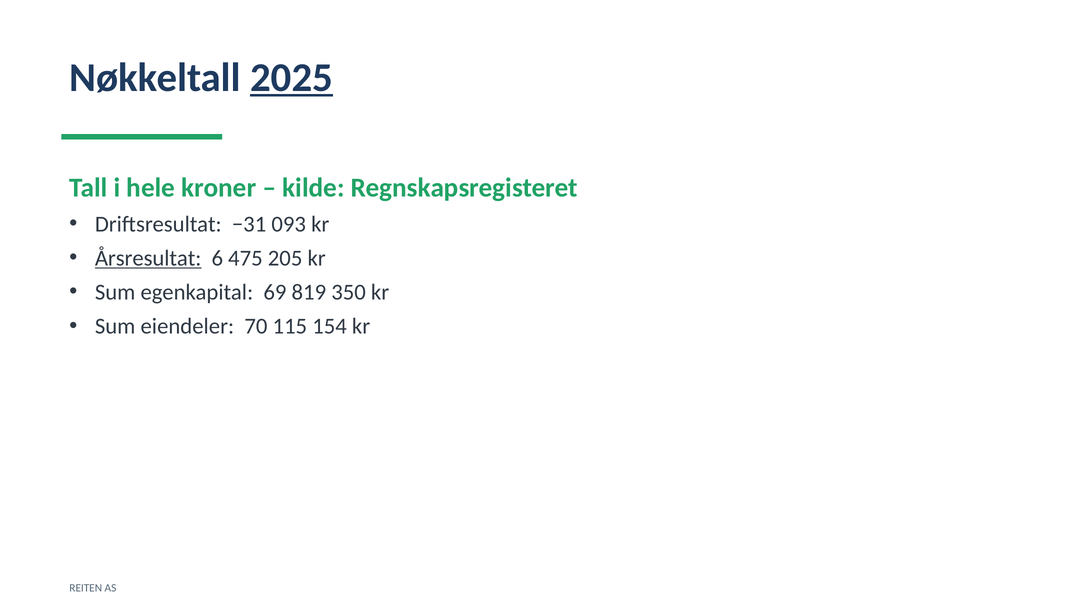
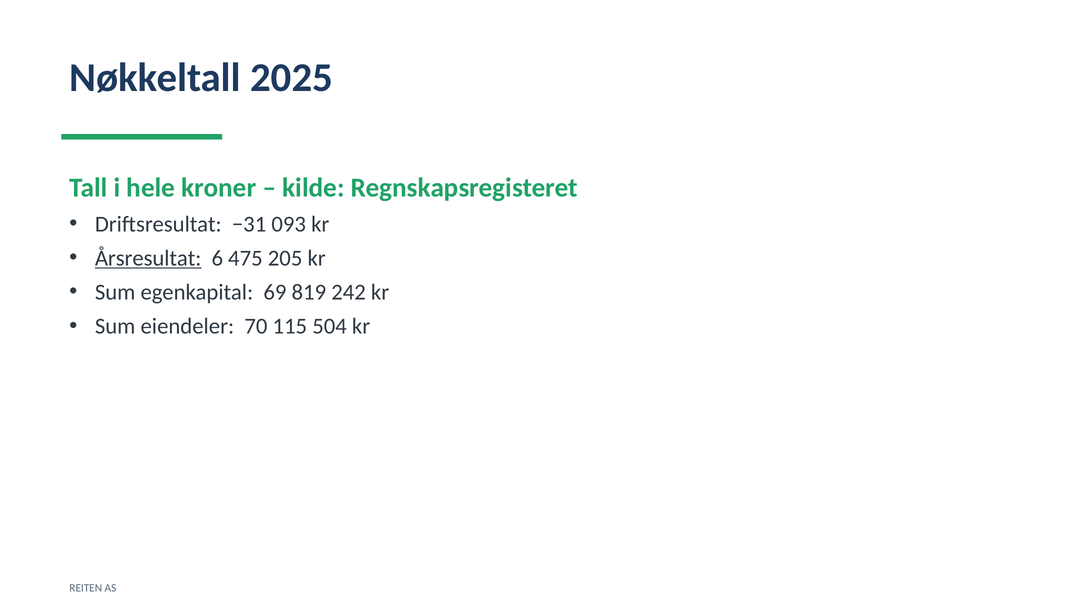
2025 underline: present -> none
350: 350 -> 242
154: 154 -> 504
